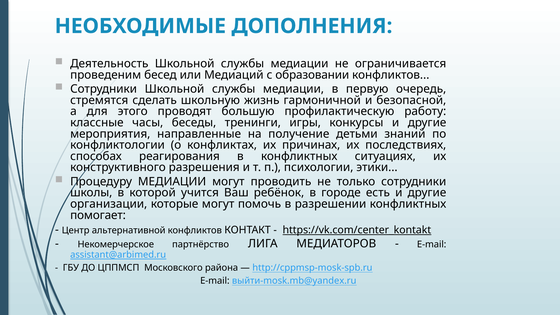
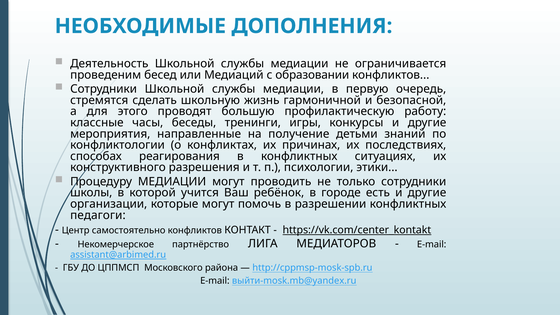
помогает: помогает -> педагоги
альтернативной: альтернативной -> самостоятельно
